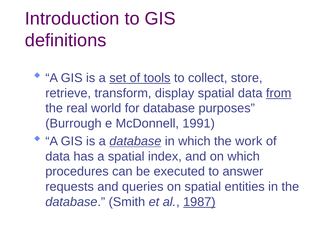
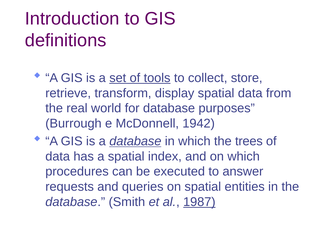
from underline: present -> none
1991: 1991 -> 1942
work: work -> trees
